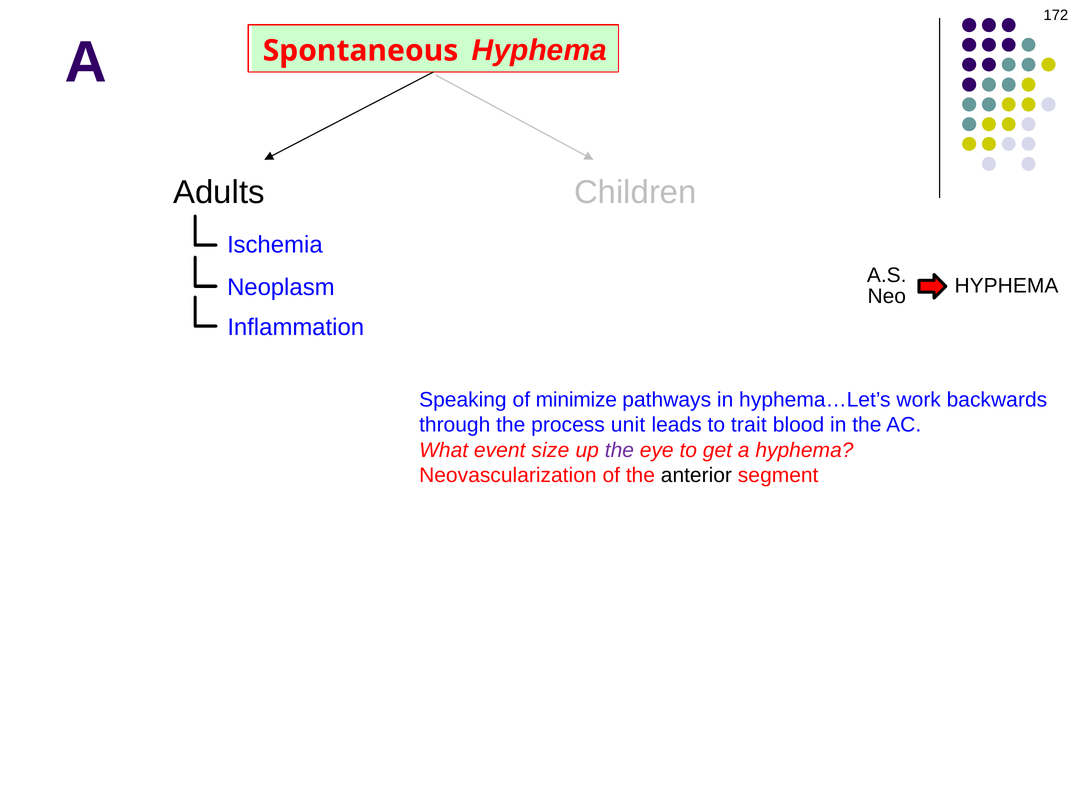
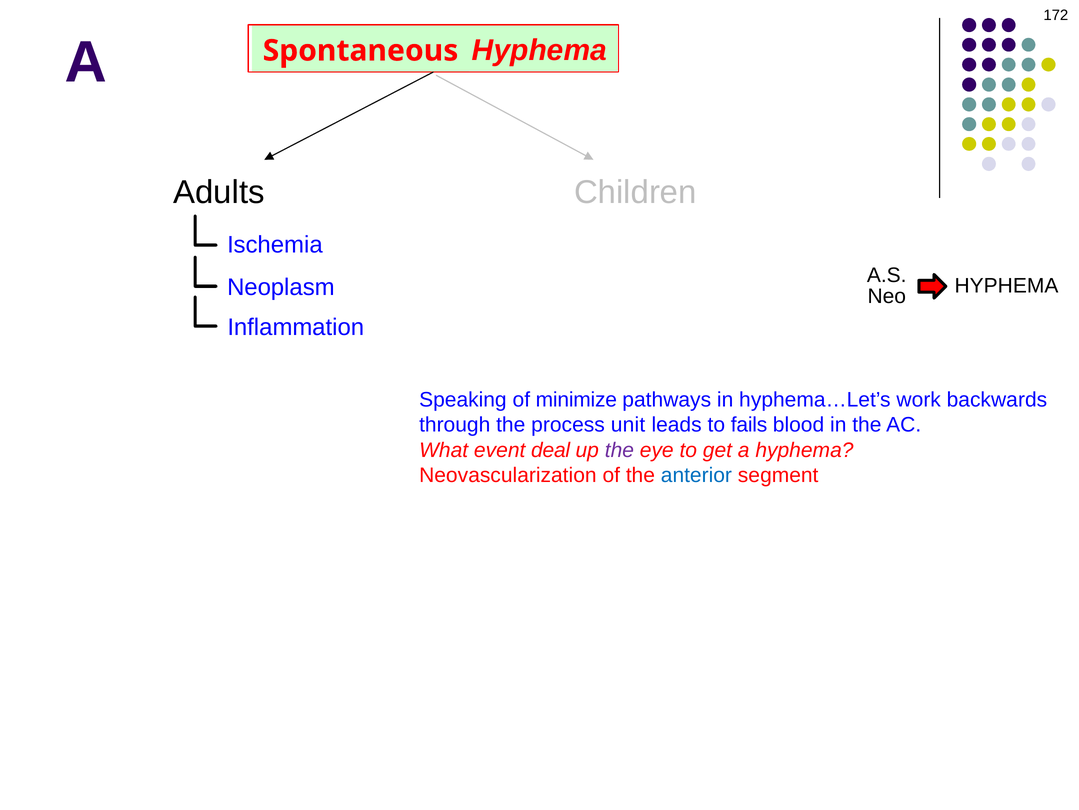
trait: trait -> fails
size: size -> deal
anterior colour: black -> blue
